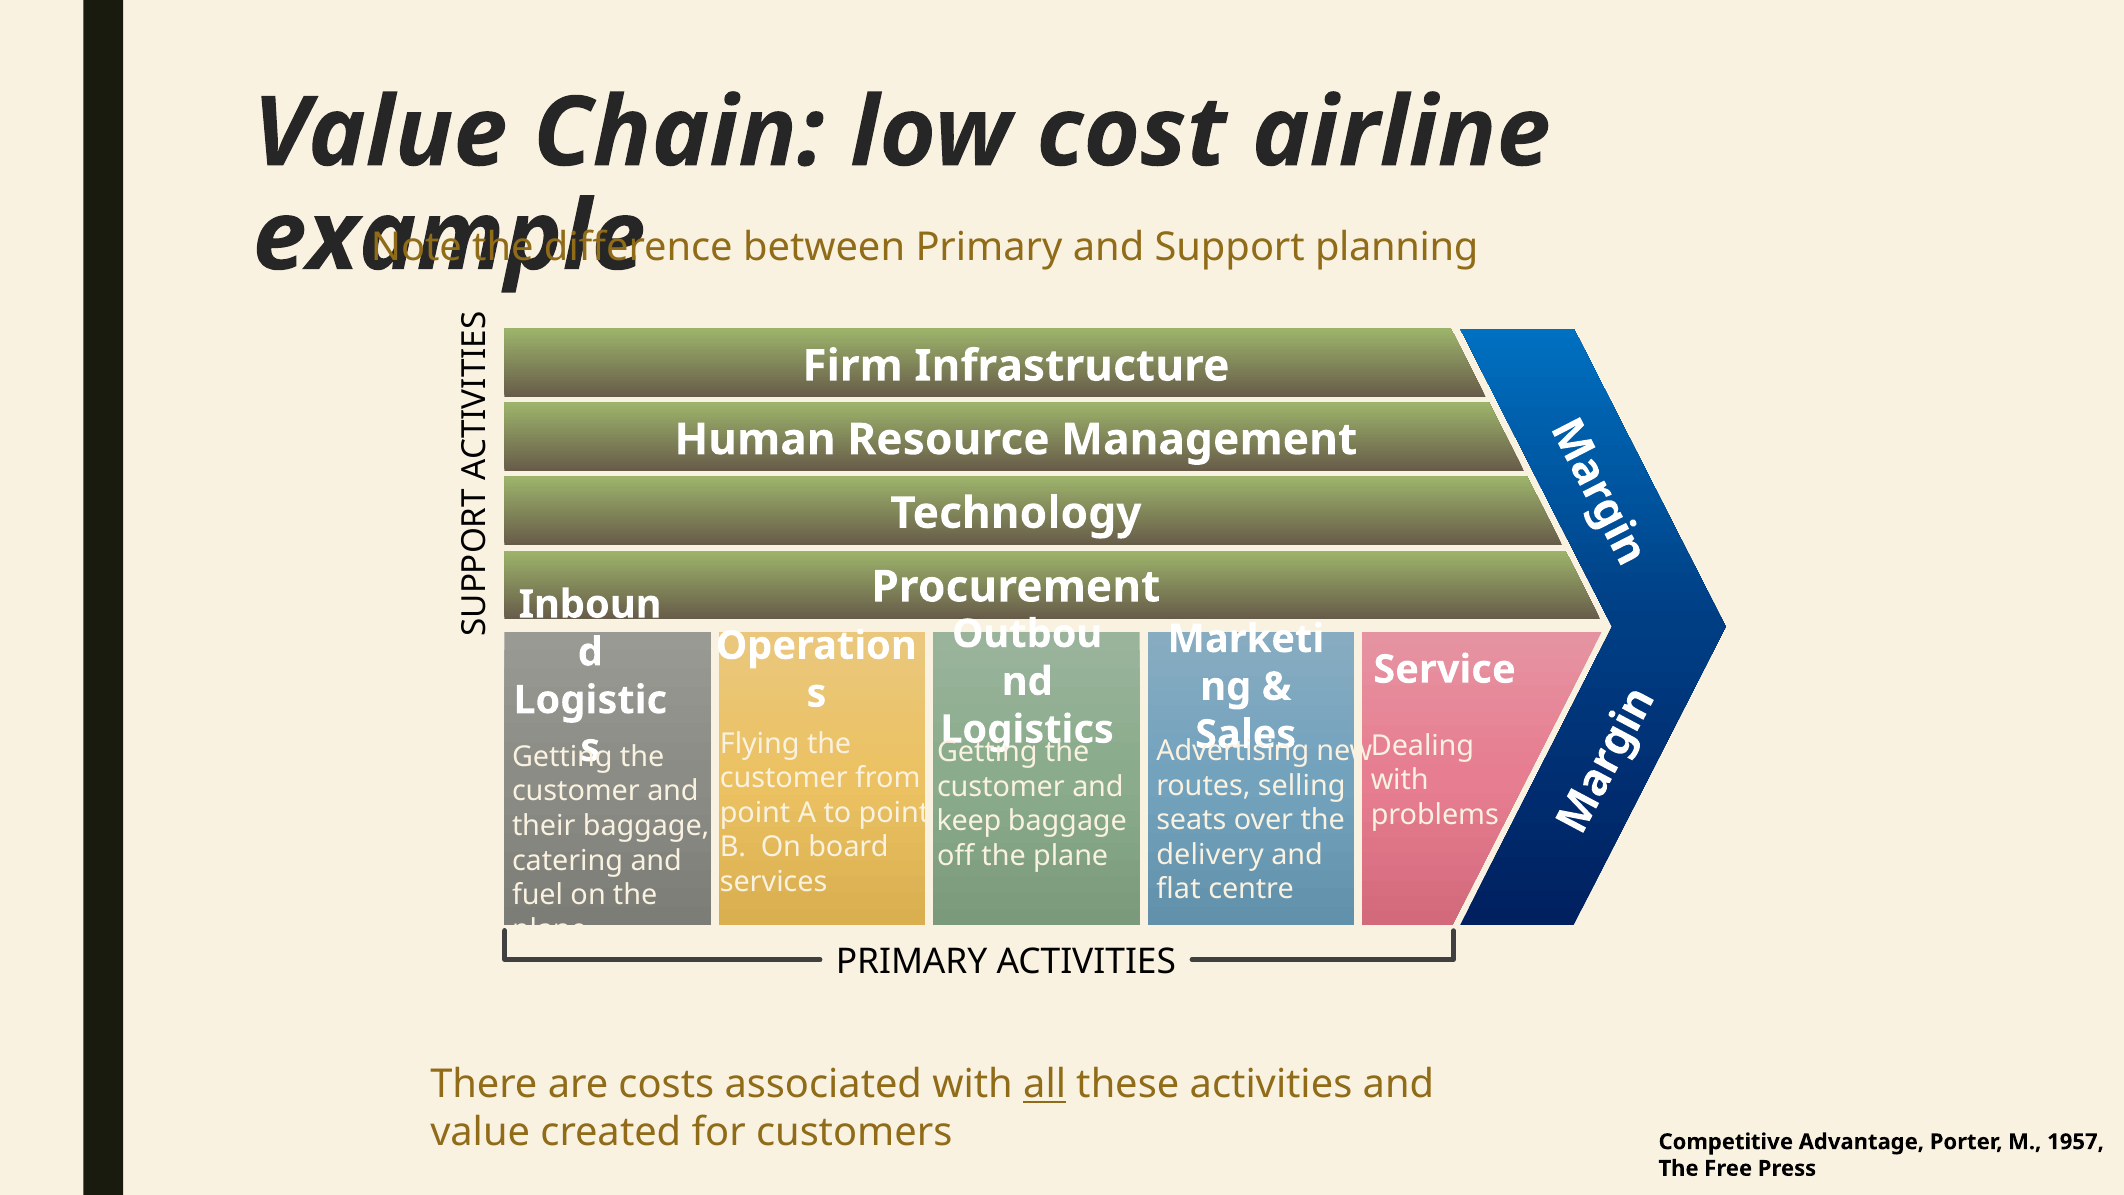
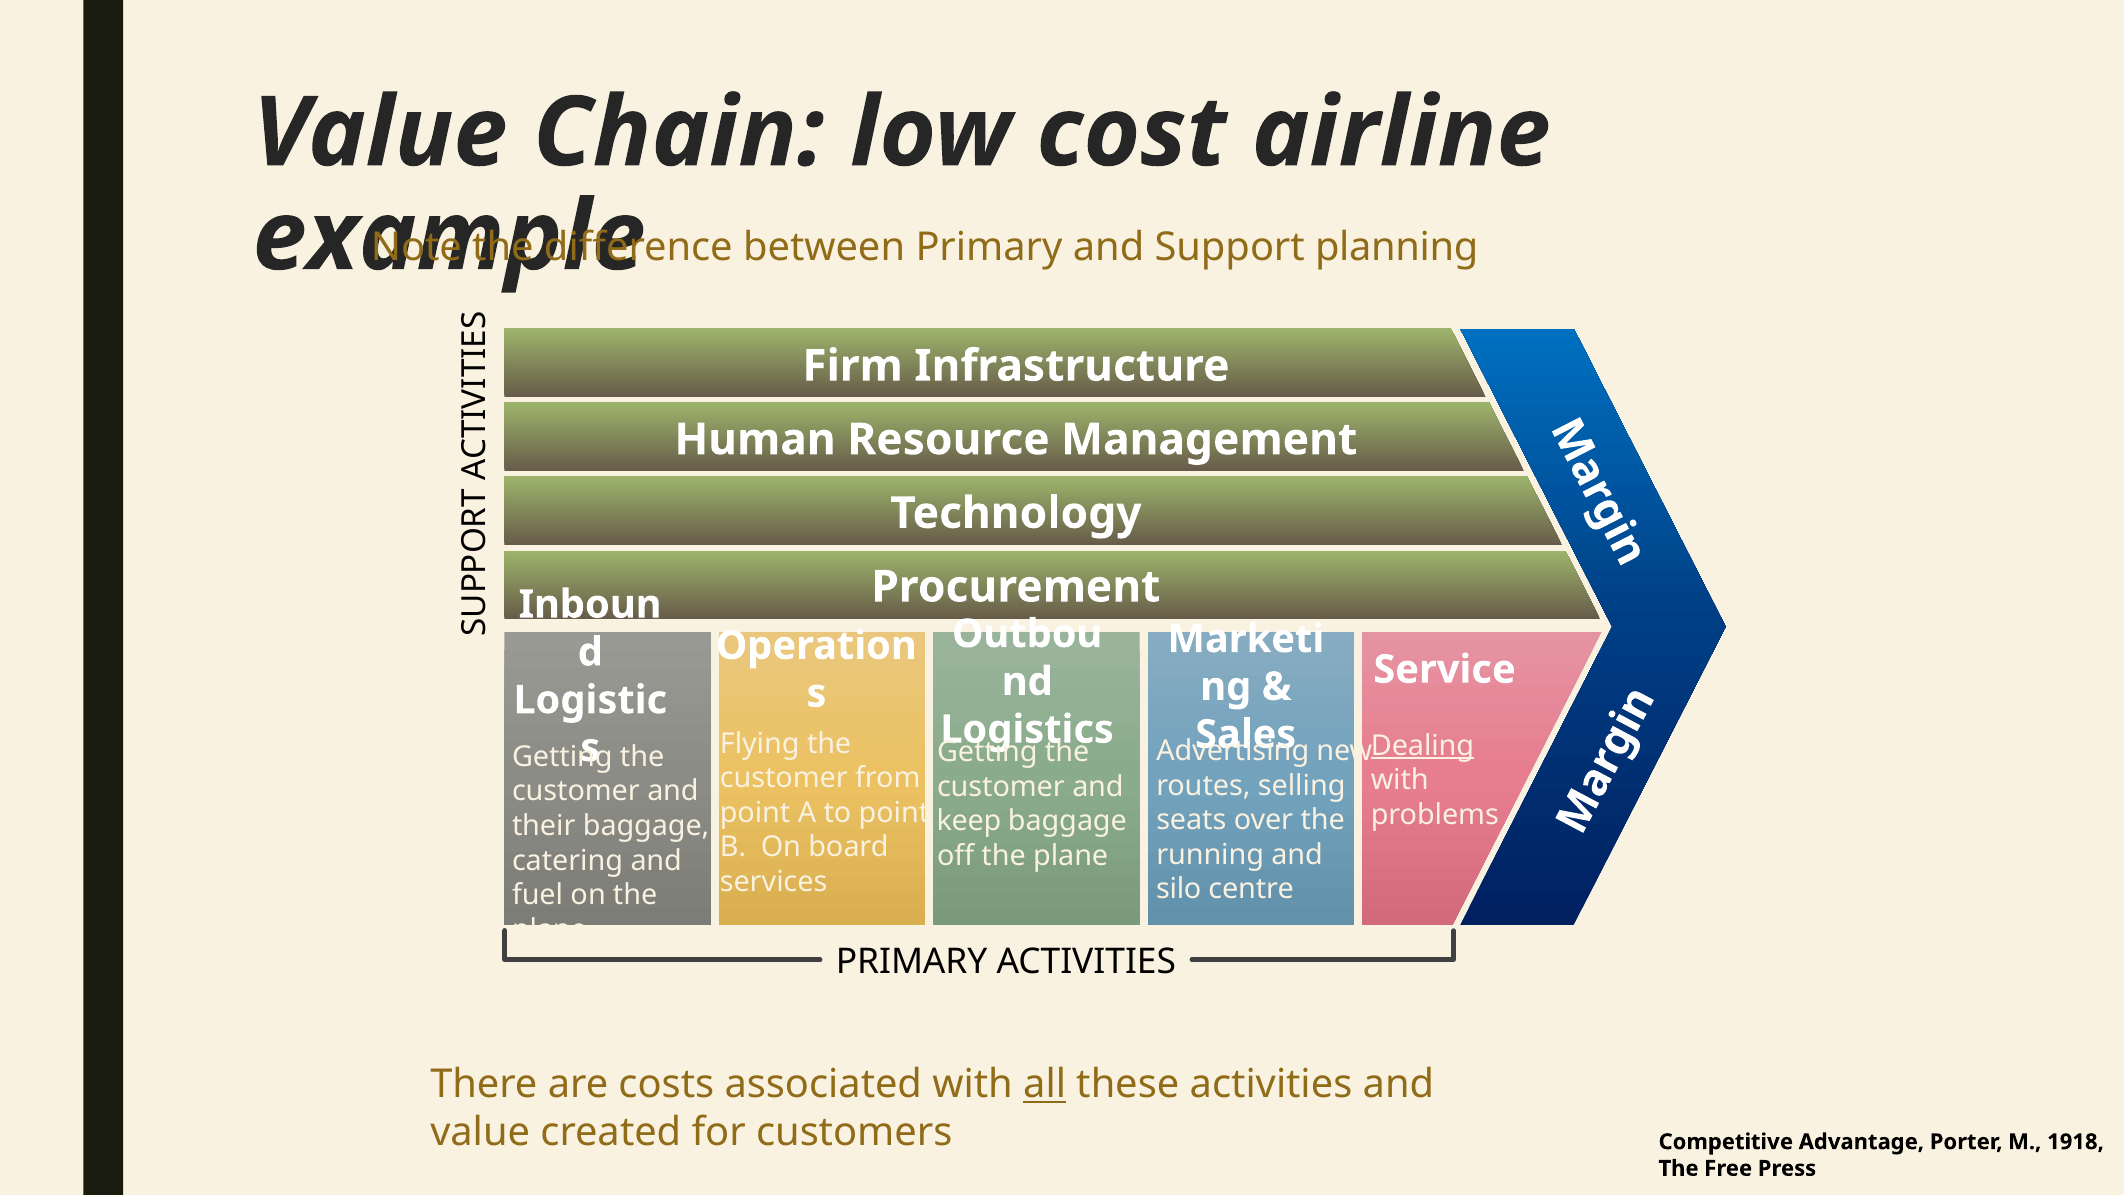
Dealing underline: none -> present
delivery: delivery -> running
flat: flat -> silo
1957: 1957 -> 1918
